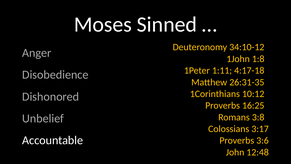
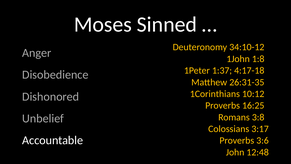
1:11: 1:11 -> 1:37
